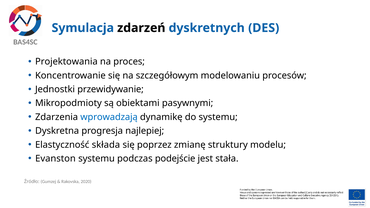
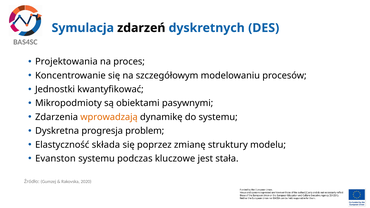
przewidywanie: przewidywanie -> kwantyfikować
wprowadzają colour: blue -> orange
najlepiej: najlepiej -> problem
podejście: podejście -> kluczowe
